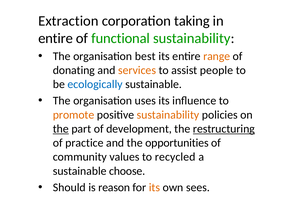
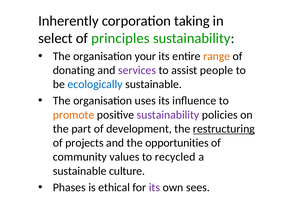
Extraction: Extraction -> Inherently
entire at (56, 38): entire -> select
functional: functional -> principles
best: best -> your
services colour: orange -> purple
sustainability at (168, 115) colour: orange -> purple
the at (61, 129) underline: present -> none
practice: practice -> projects
choose: choose -> culture
Should: Should -> Phases
reason: reason -> ethical
its at (154, 188) colour: orange -> purple
